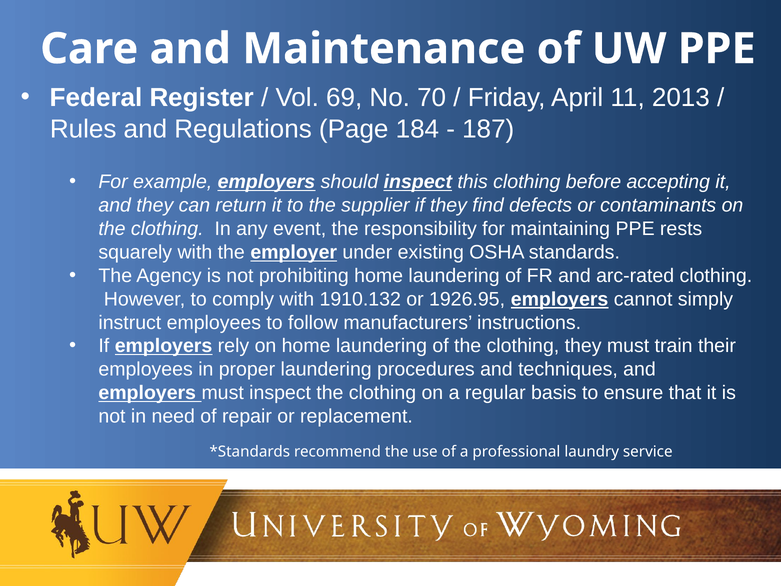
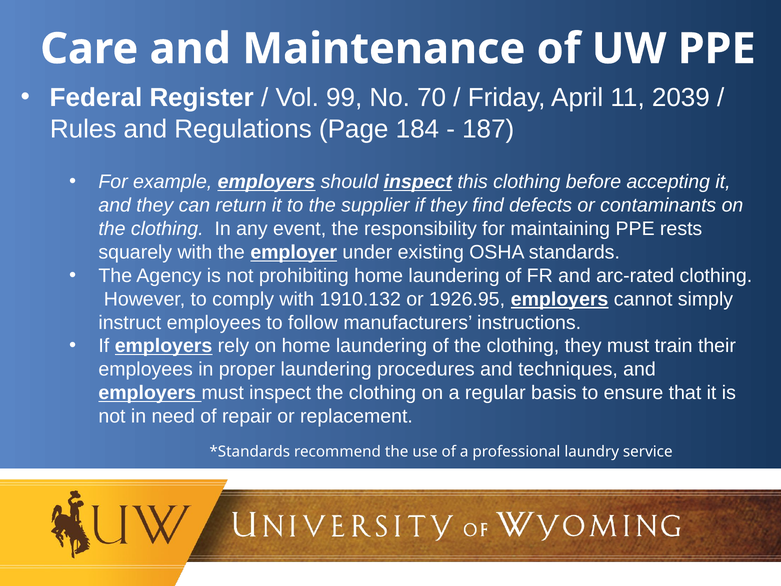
69: 69 -> 99
2013: 2013 -> 2039
